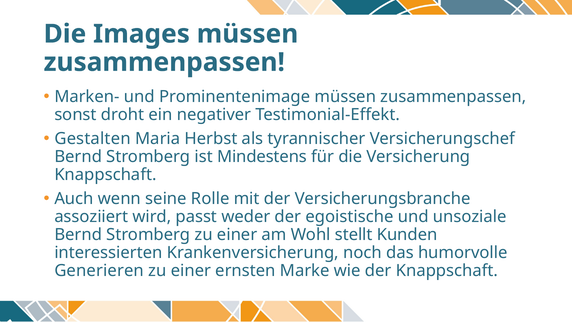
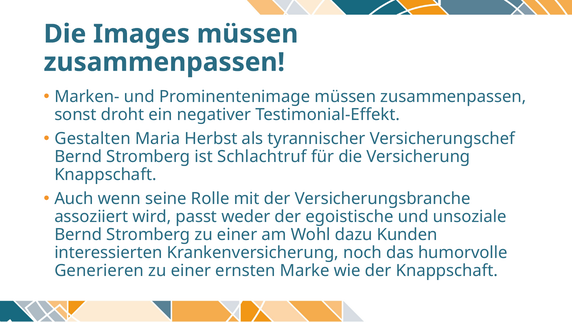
Mindestens: Mindestens -> Schlachtruf
stellt: stellt -> dazu
